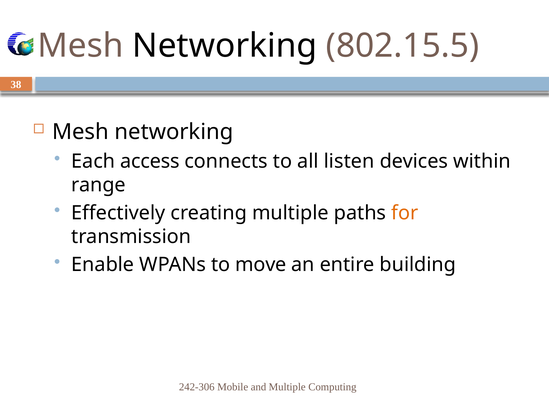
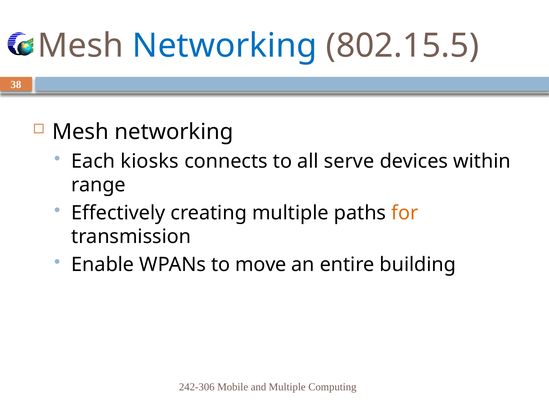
Networking at (225, 46) colour: black -> blue
access: access -> kiosks
listen: listen -> serve
